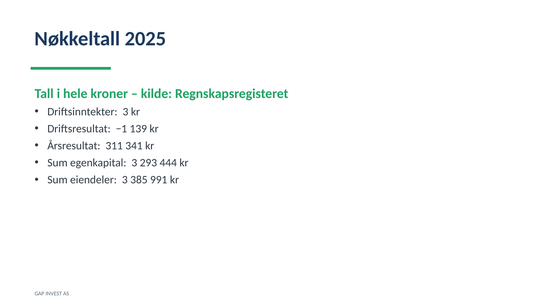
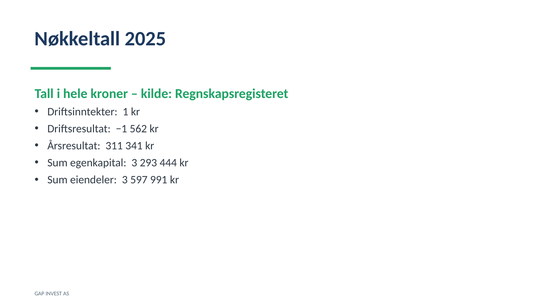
Driftsinntekter 3: 3 -> 1
139: 139 -> 562
385: 385 -> 597
